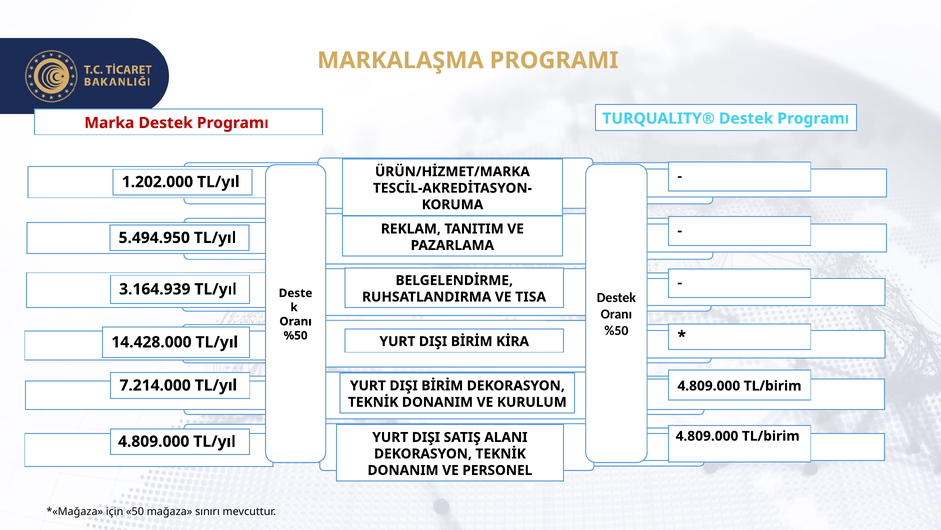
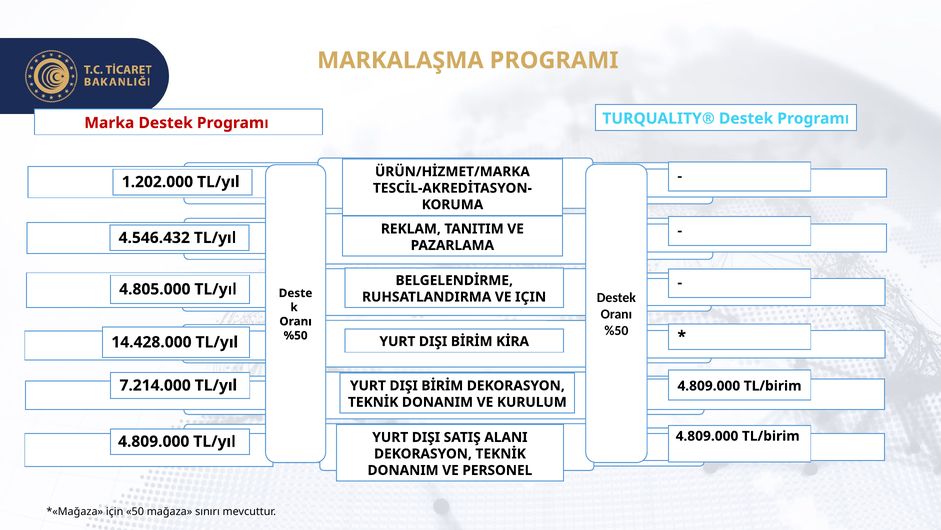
5.494.950: 5.494.950 -> 4.546.432
3.164.939: 3.164.939 -> 4.805.000
VE TISA: TISA -> IÇIN
